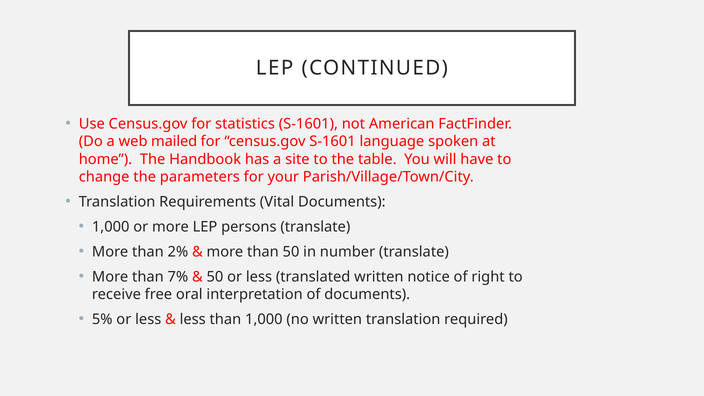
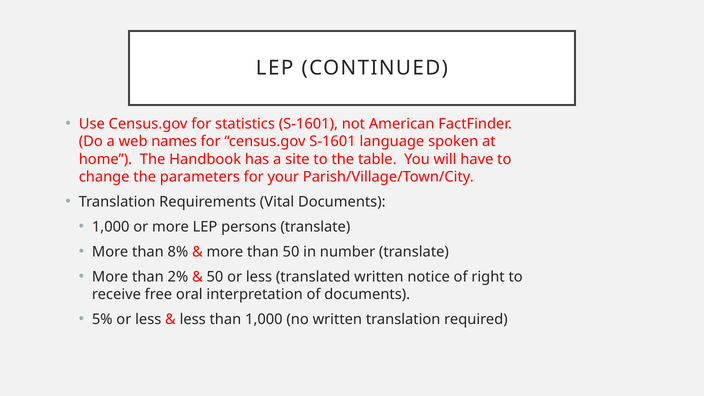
mailed: mailed -> names
2%: 2% -> 8%
7%: 7% -> 2%
